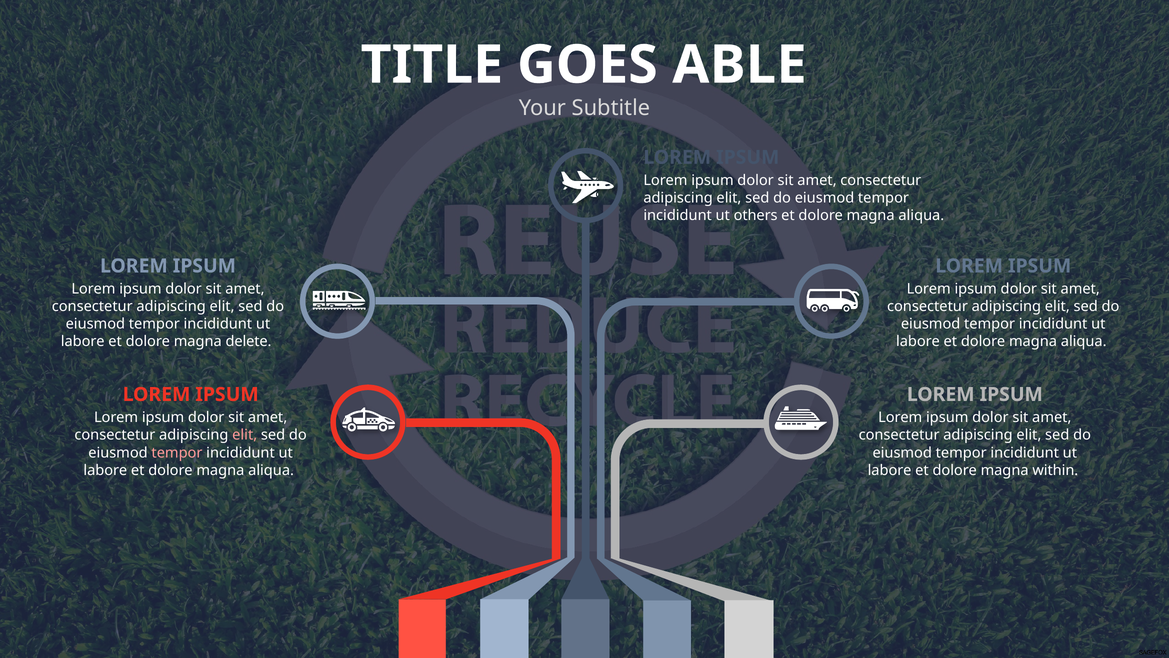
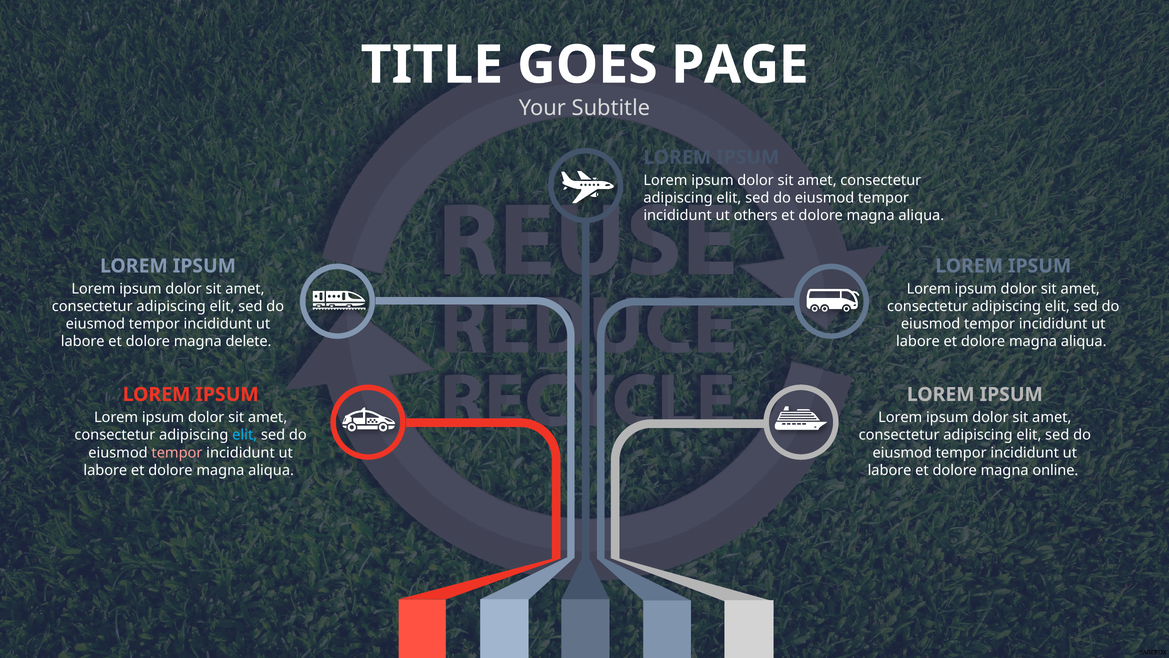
ABLE: ABLE -> PAGE
elit at (245, 435) colour: pink -> light blue
within: within -> online
